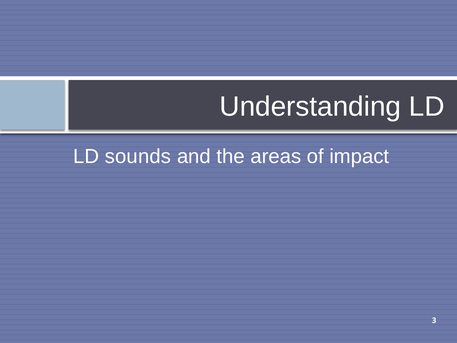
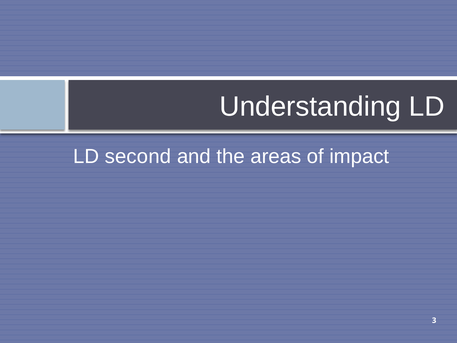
sounds: sounds -> second
